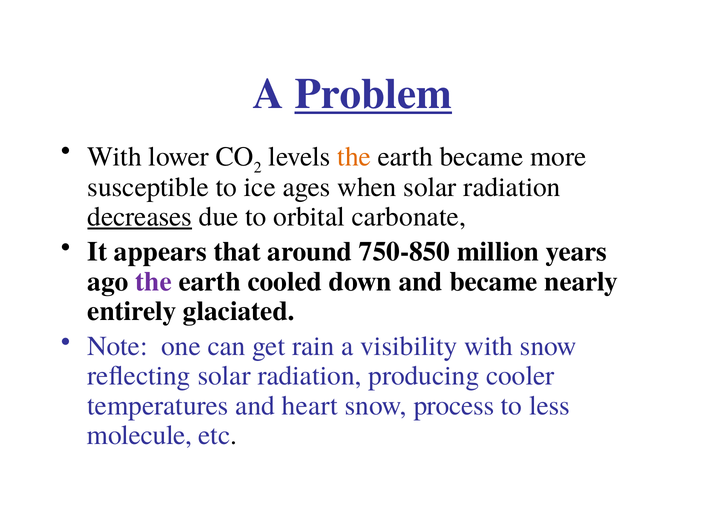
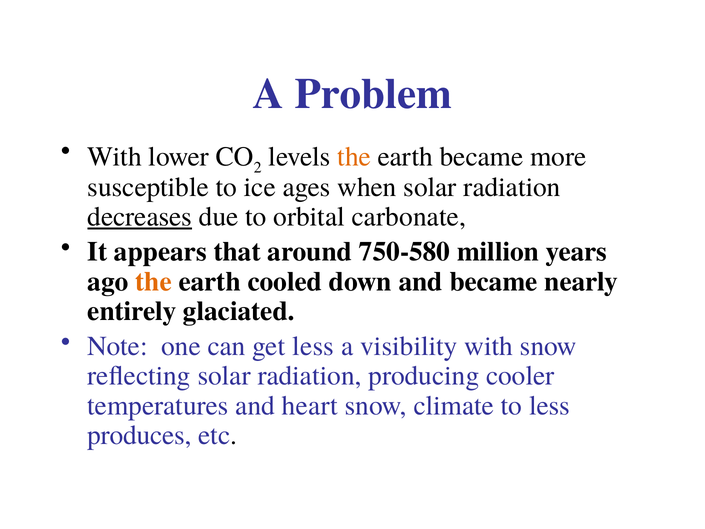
Problem underline: present -> none
750-850: 750-850 -> 750-580
the at (153, 281) colour: purple -> orange
get rain: rain -> less
process: process -> climate
molecule: molecule -> produces
